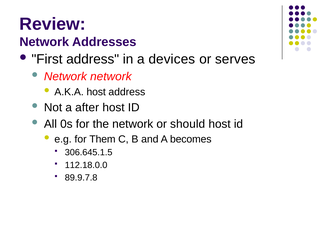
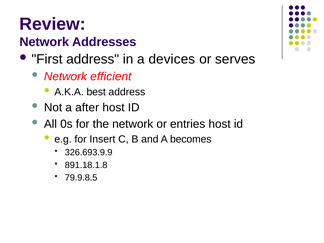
Network network: network -> efficient
A.K.A host: host -> best
should: should -> entries
Them: Them -> Insert
306.645.1.5: 306.645.1.5 -> 326.693.9.9
112.18.0.0: 112.18.0.0 -> 891.18.1.8
89.9.7.8: 89.9.7.8 -> 79.9.8.5
